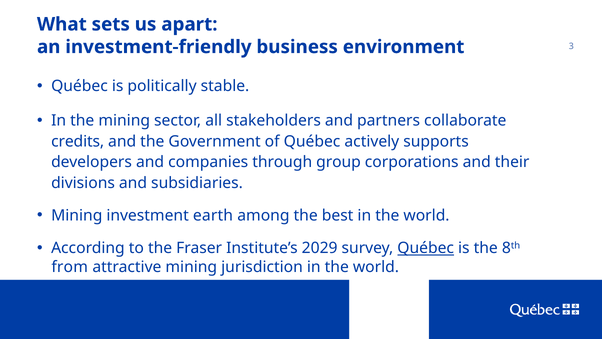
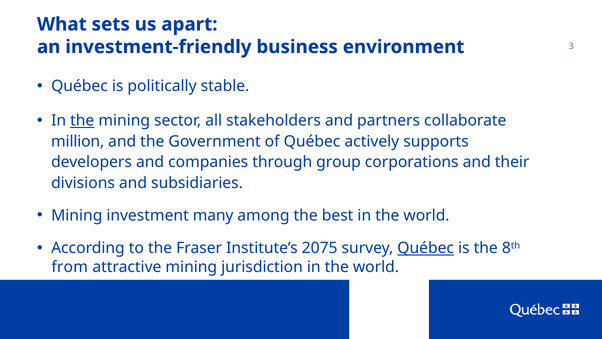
the at (82, 121) underline: none -> present
credits: credits -> million
earth: earth -> many
2029: 2029 -> 2075
